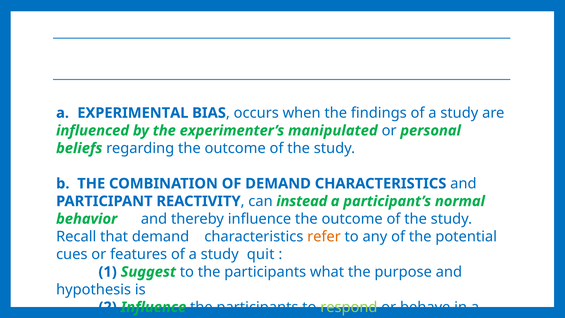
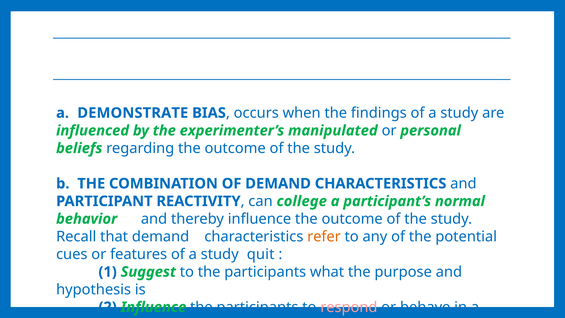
EXPERIMENTAL: EXPERIMENTAL -> DEMONSTRATE
instead: instead -> college
respond colour: light green -> pink
